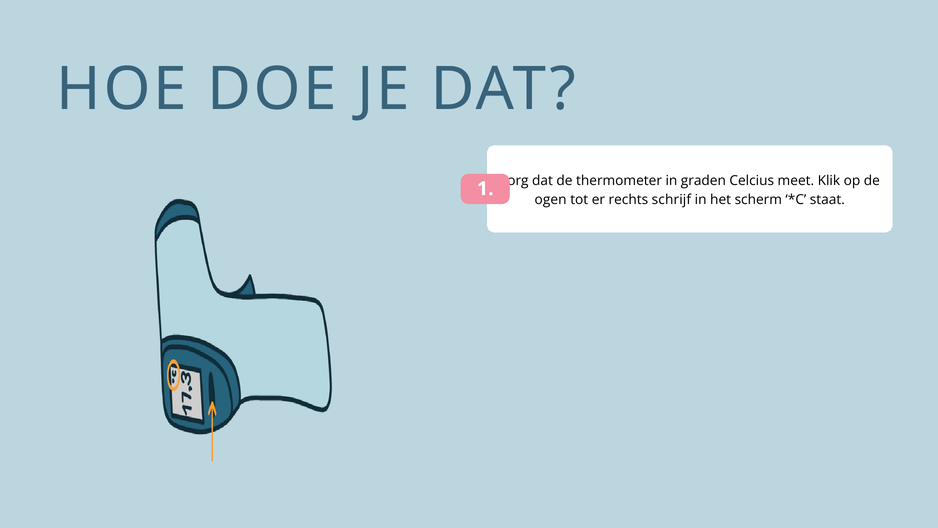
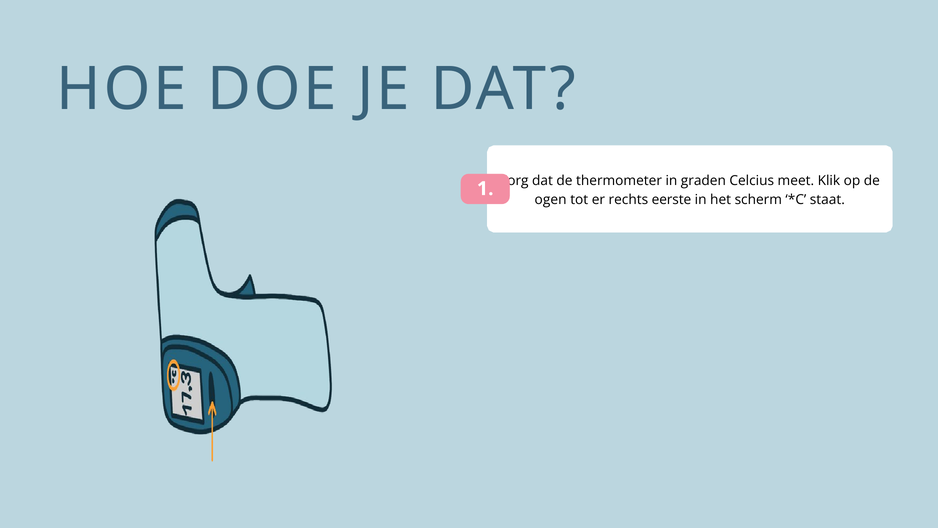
schrijf: schrijf -> eerste
